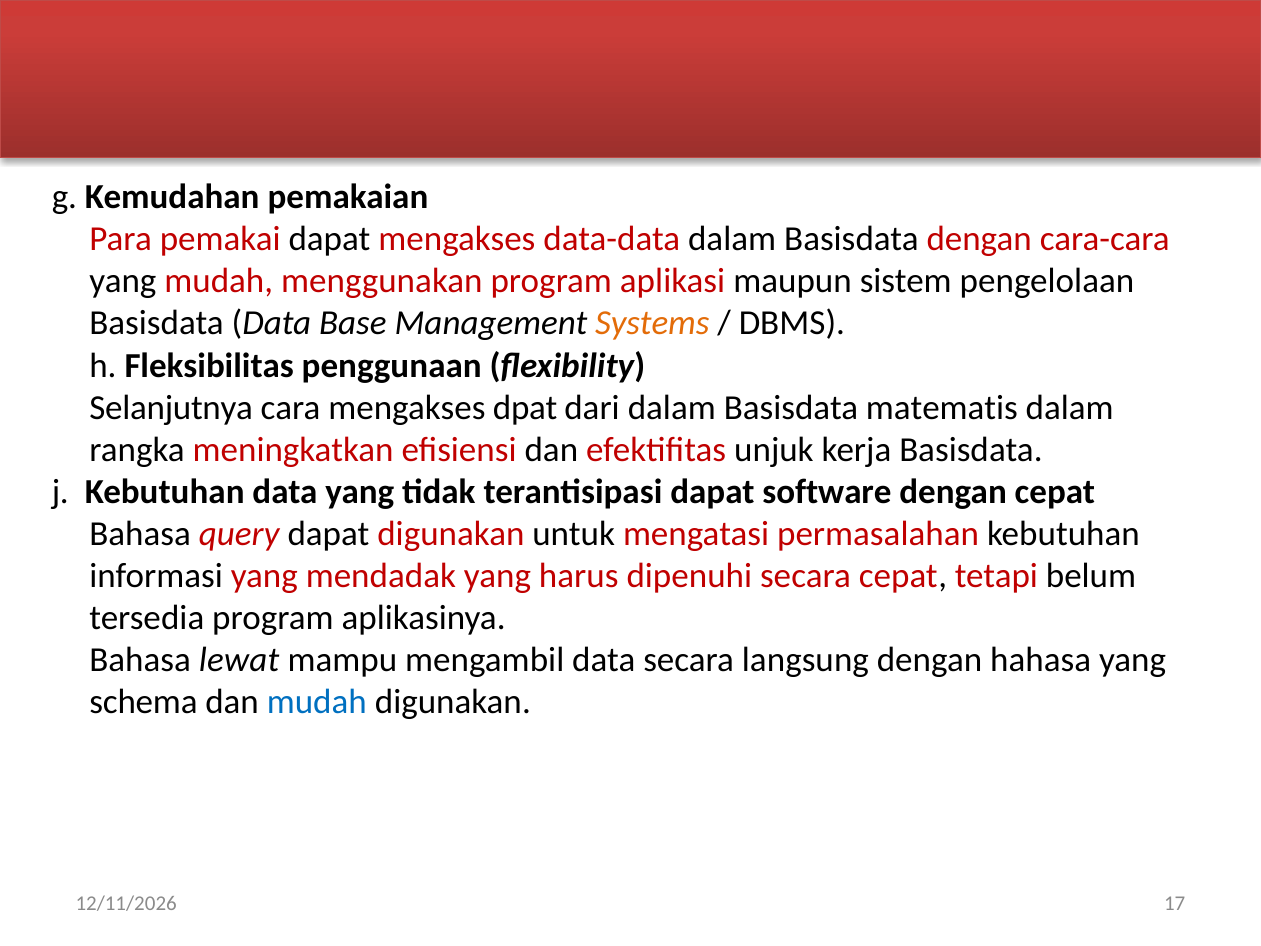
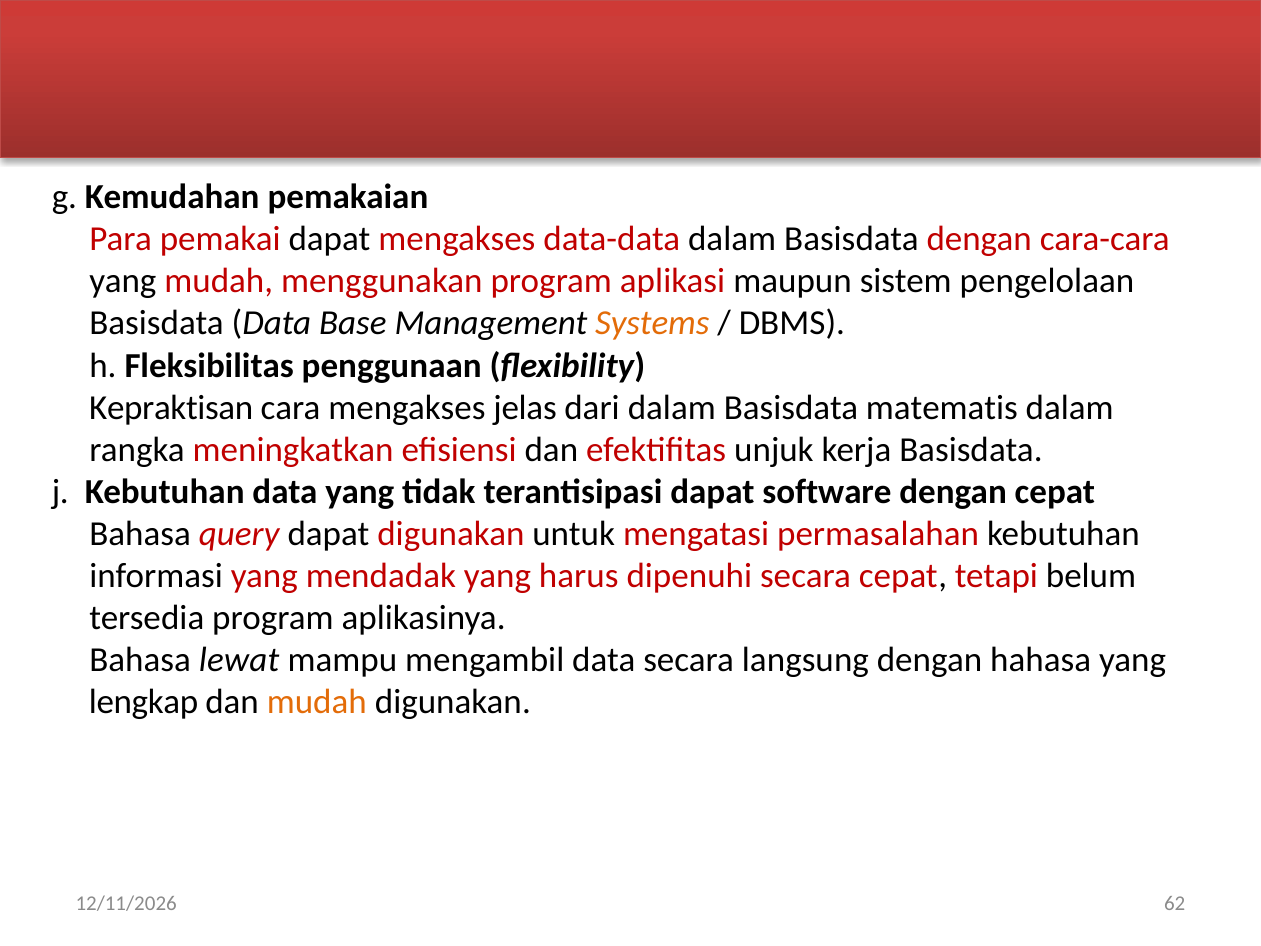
Selanjutnya: Selanjutnya -> Kepraktisan
dpat: dpat -> jelas
schema: schema -> lengkap
mudah at (317, 702) colour: blue -> orange
17: 17 -> 62
